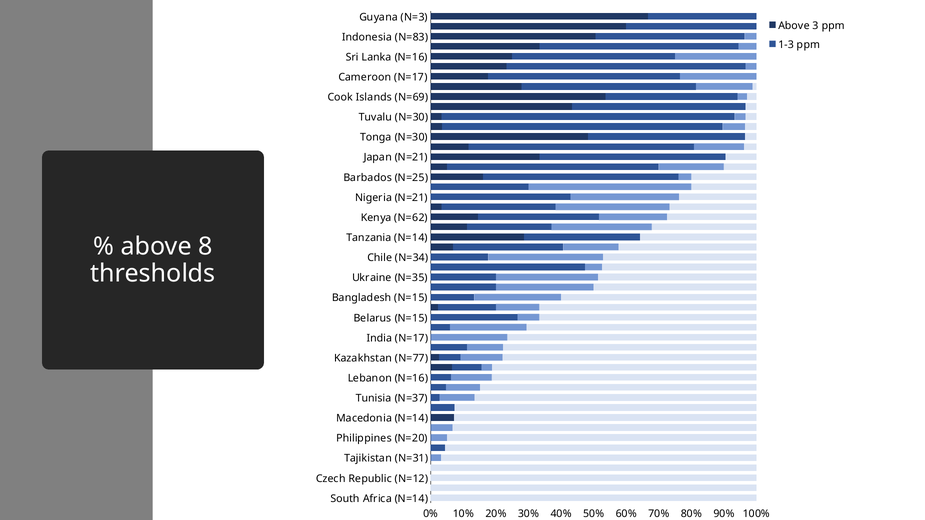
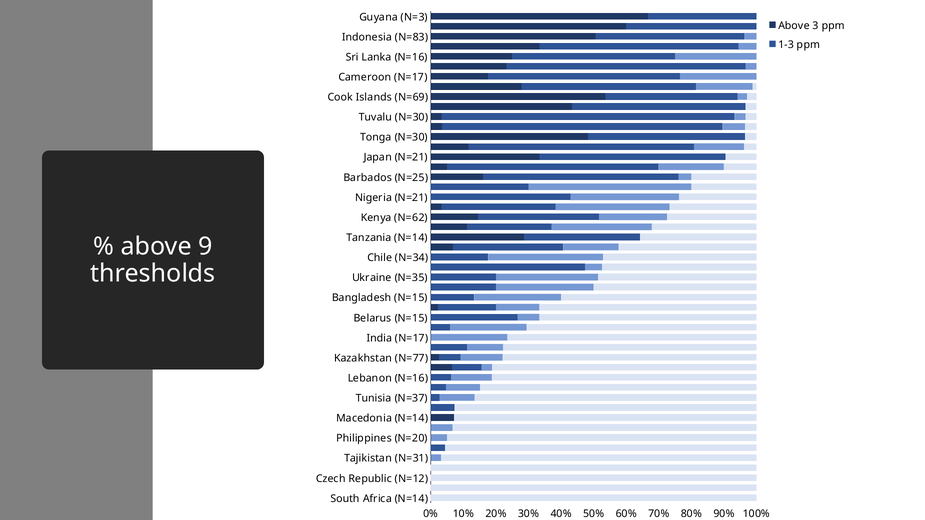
8: 8 -> 9
